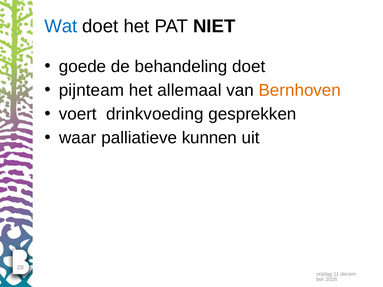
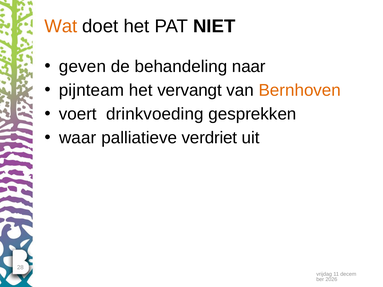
Wat colour: blue -> orange
goede: goede -> geven
behandeling doet: doet -> naar
allemaal: allemaal -> vervangt
kunnen: kunnen -> verdriet
